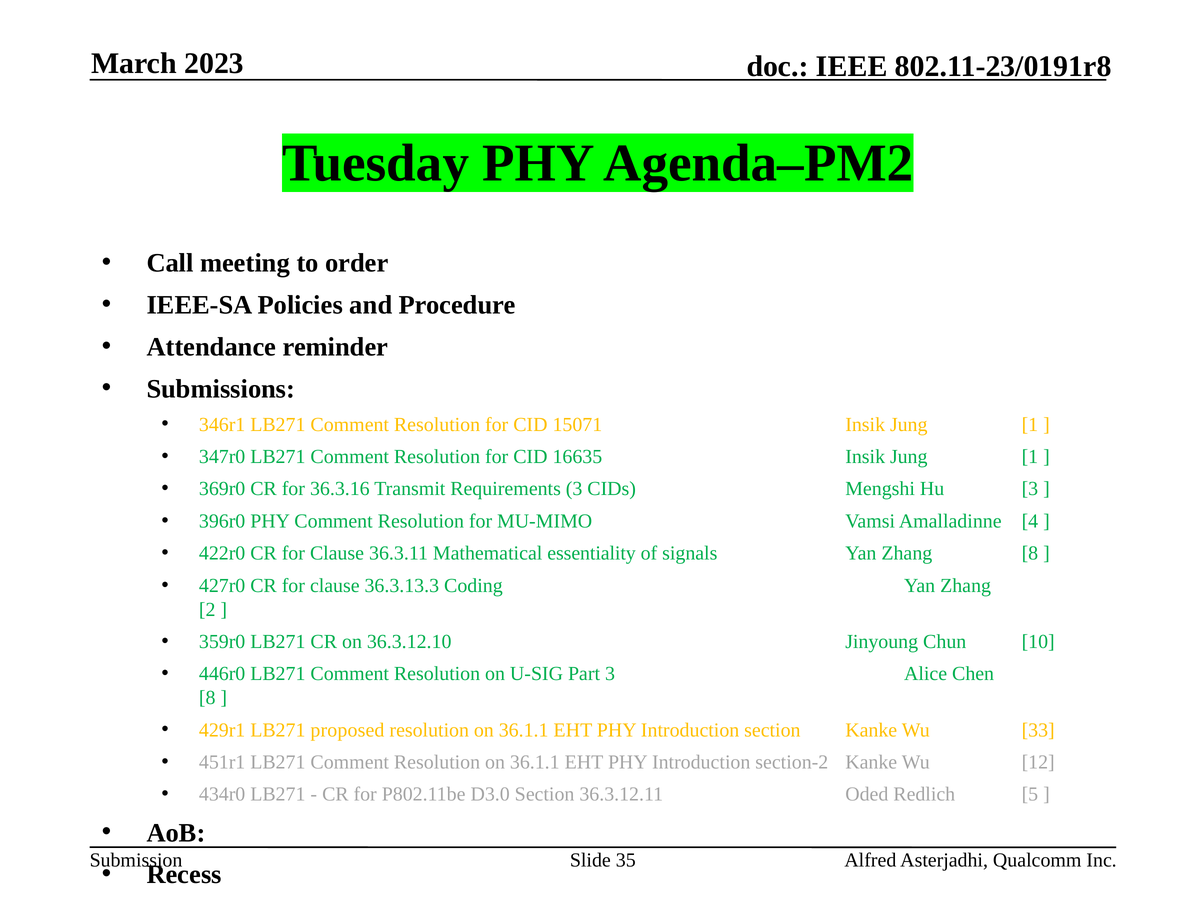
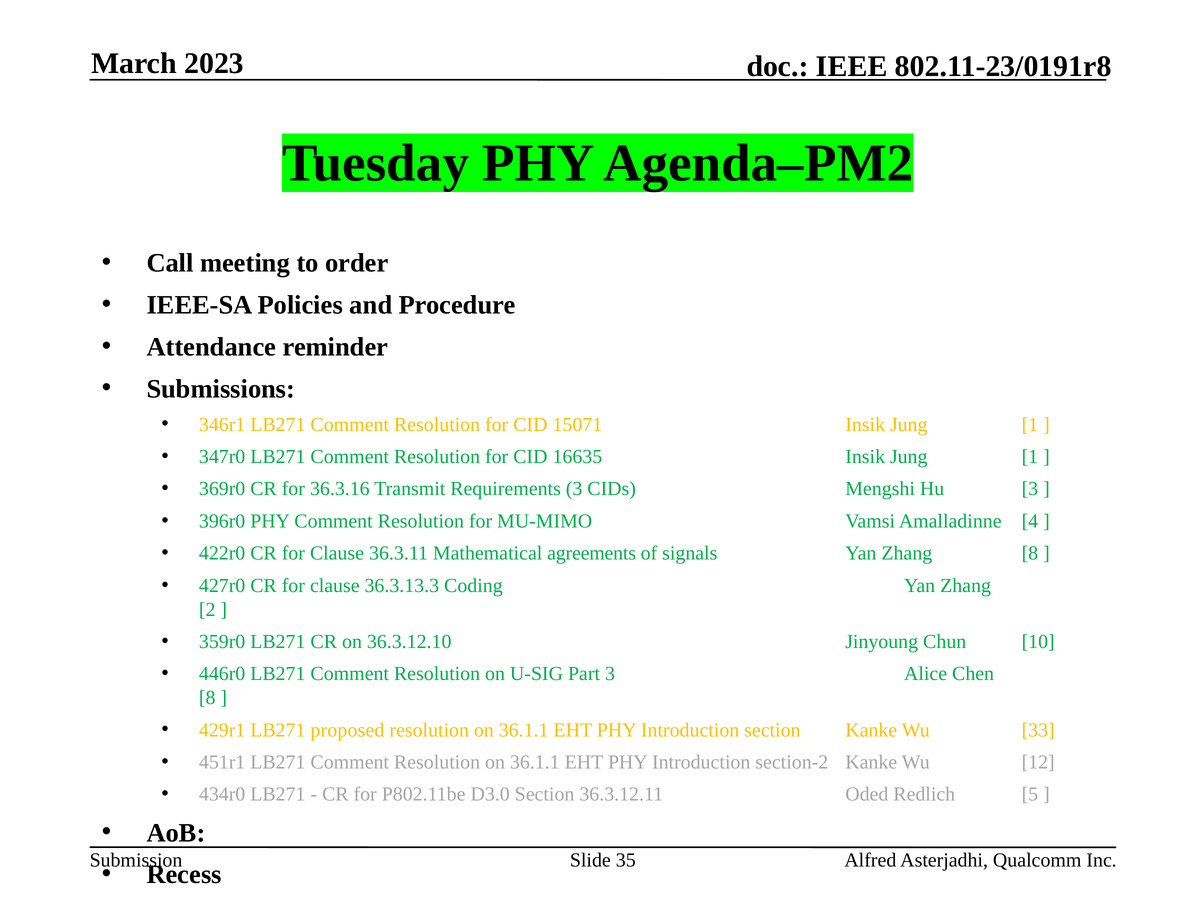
essentiality: essentiality -> agreements
